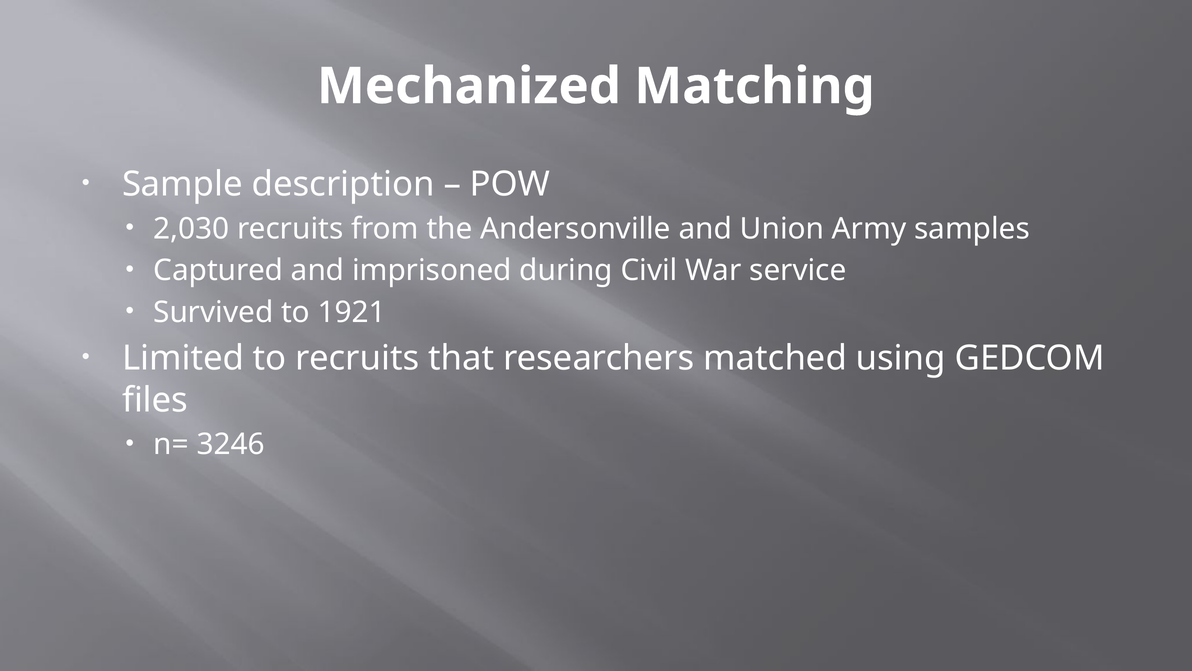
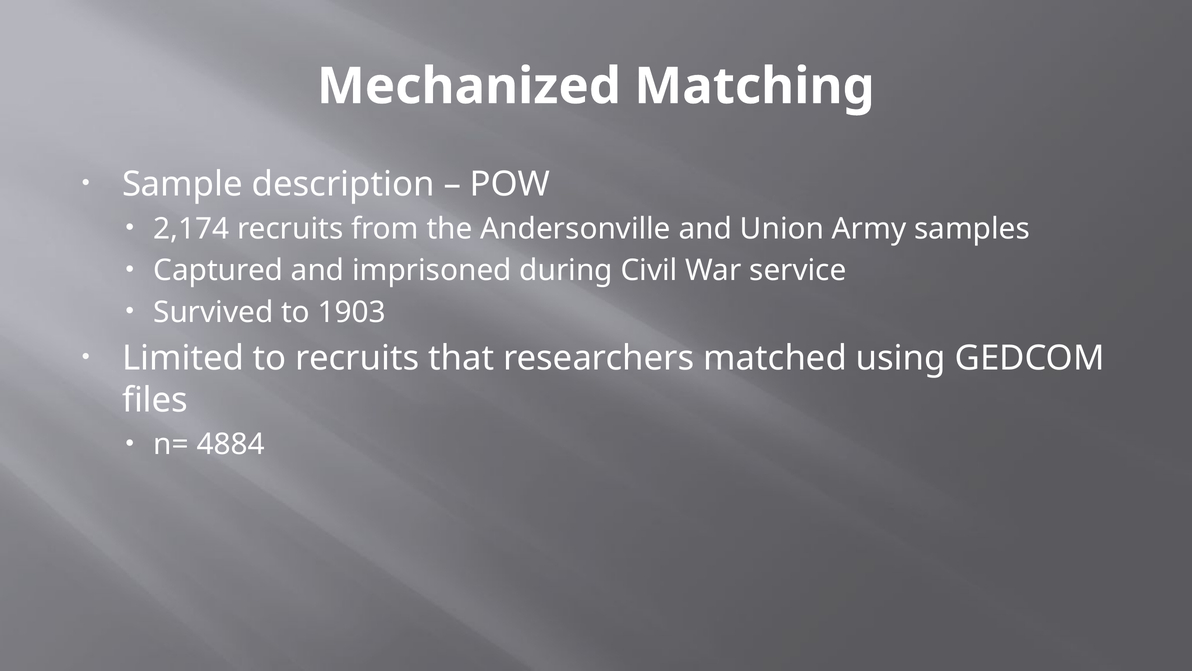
2,030: 2,030 -> 2,174
1921: 1921 -> 1903
3246: 3246 -> 4884
